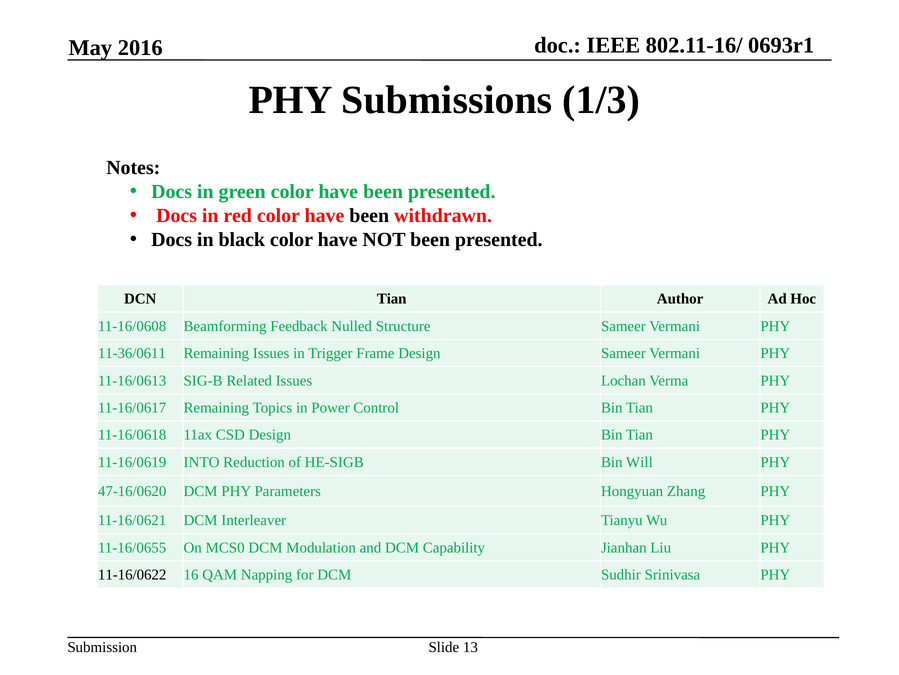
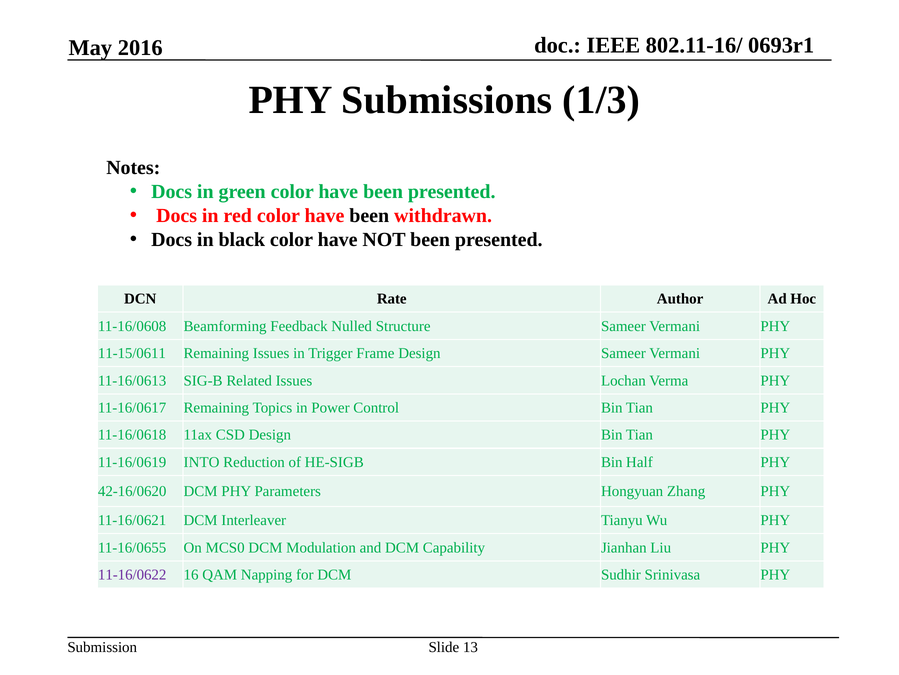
DCN Tian: Tian -> Rate
11-36/0611: 11-36/0611 -> 11-15/0611
Will: Will -> Half
47-16/0620: 47-16/0620 -> 42-16/0620
11-16/0622 colour: black -> purple
